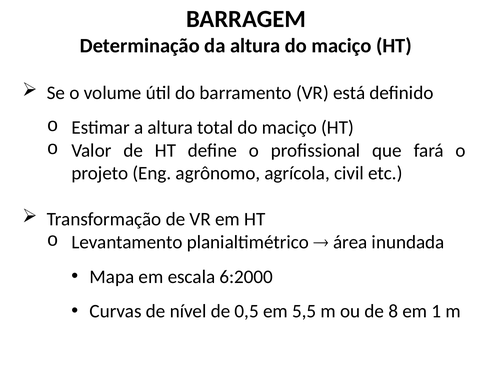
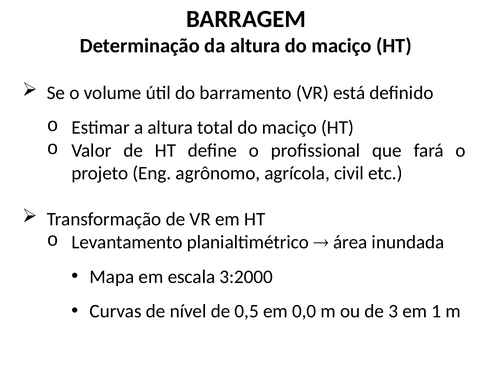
6:2000: 6:2000 -> 3:2000
5,5: 5,5 -> 0,0
8: 8 -> 3
